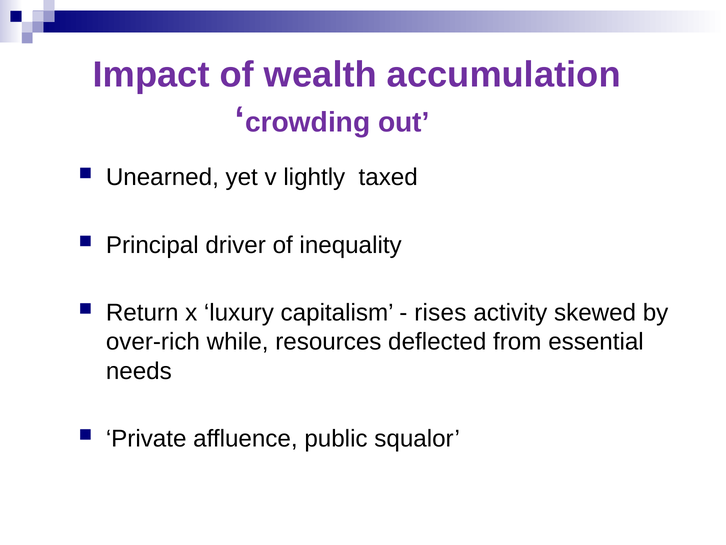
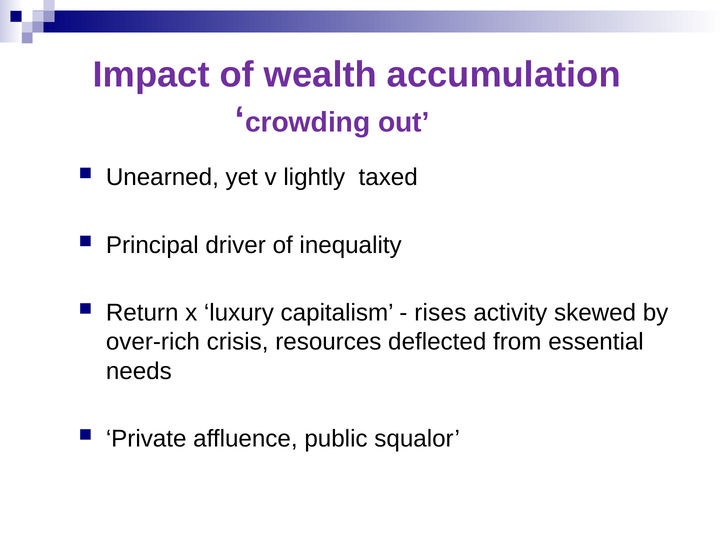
while: while -> crisis
